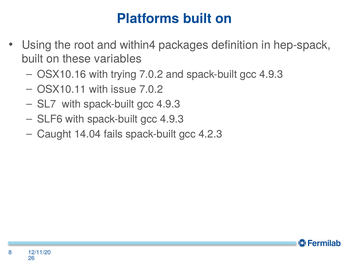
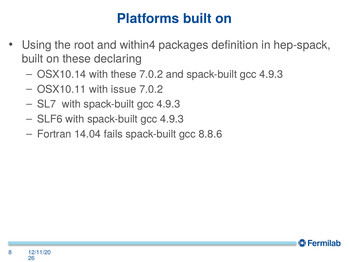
variables: variables -> declaring
OSX10.16: OSX10.16 -> OSX10.14
with trying: trying -> these
Caught: Caught -> Fortran
4.2.3: 4.2.3 -> 8.8.6
